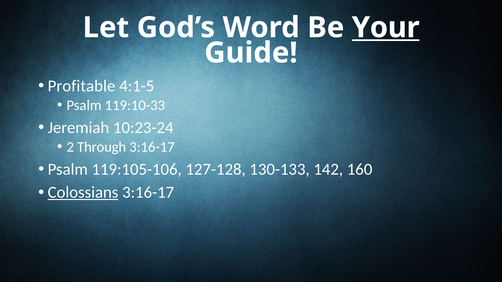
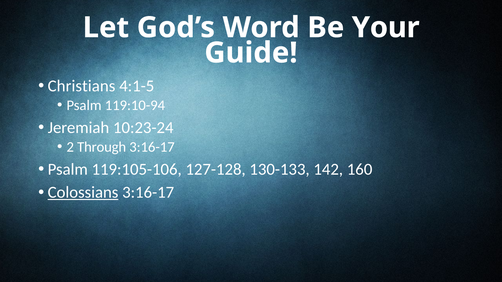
Your underline: present -> none
Profitable: Profitable -> Christians
119:10-33: 119:10-33 -> 119:10-94
